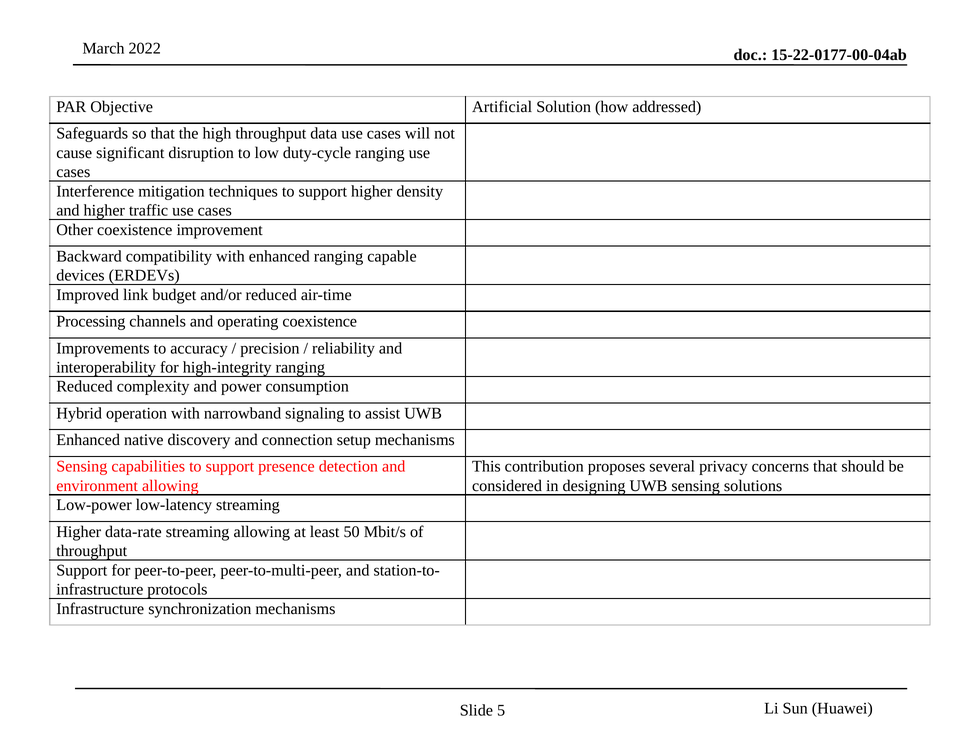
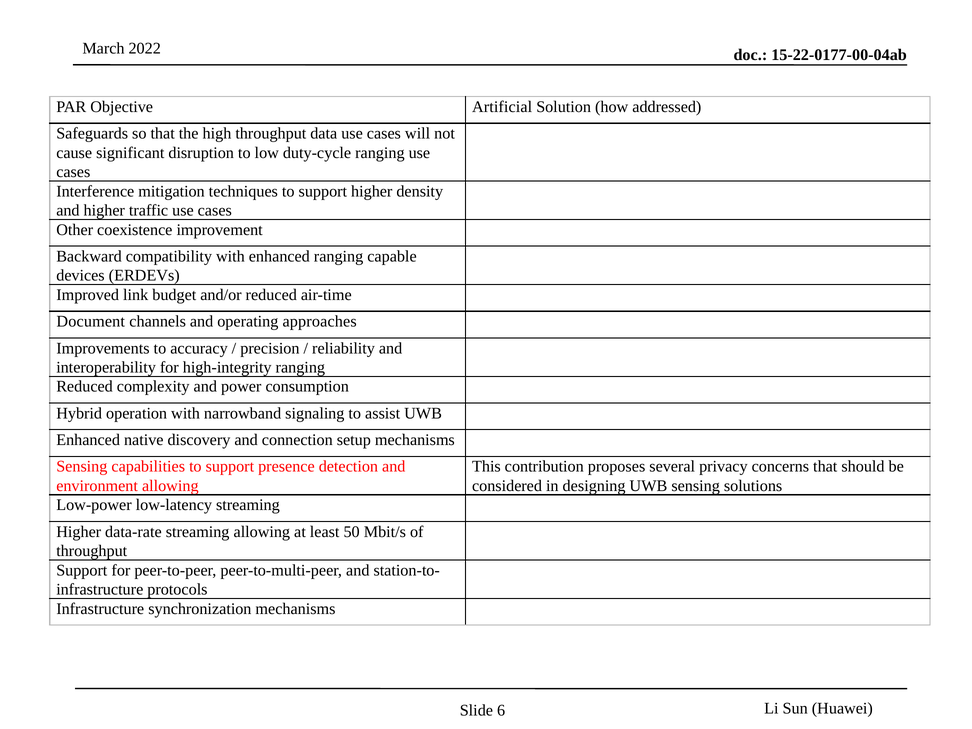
Processing: Processing -> Document
operating coexistence: coexistence -> approaches
5: 5 -> 6
